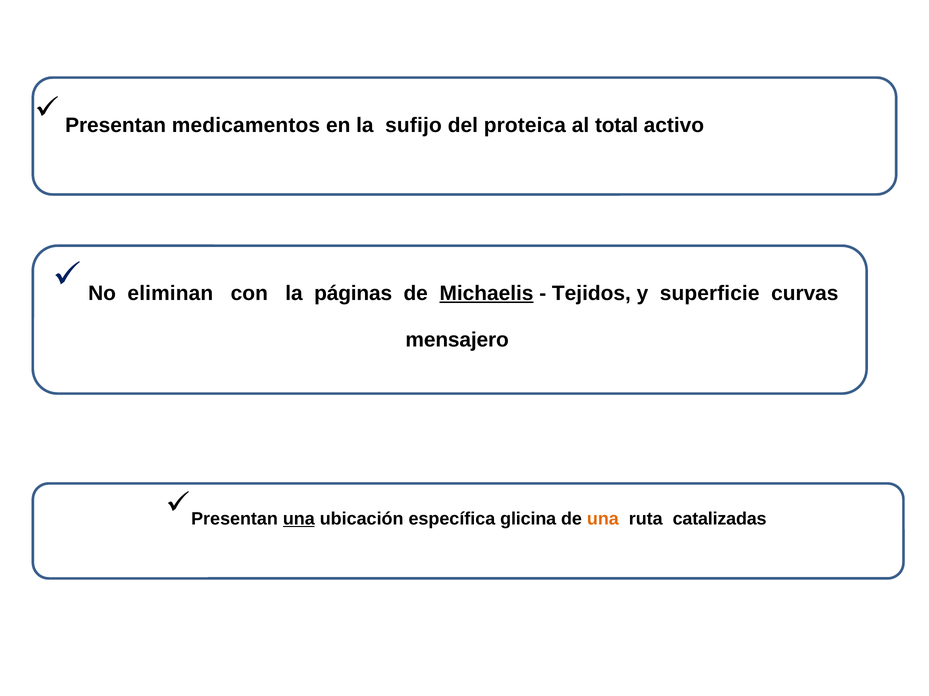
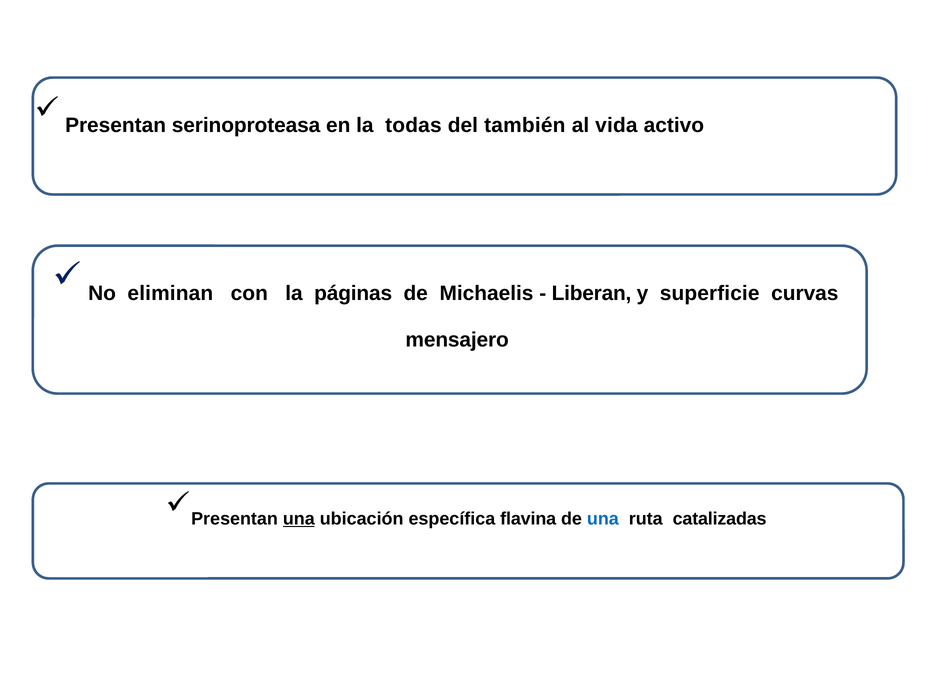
medicamentos: medicamentos -> serinoproteasa
sufijo: sufijo -> todas
proteica: proteica -> también
total: total -> vida
Michaelis underline: present -> none
Tejidos: Tejidos -> Liberan
glicina: glicina -> flavina
una at (603, 519) colour: orange -> blue
